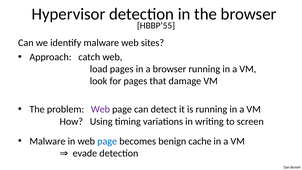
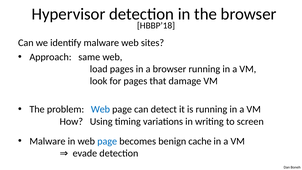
HBBP’55: HBBP’55 -> HBBP’18
catch: catch -> same
Web at (100, 109) colour: purple -> blue
